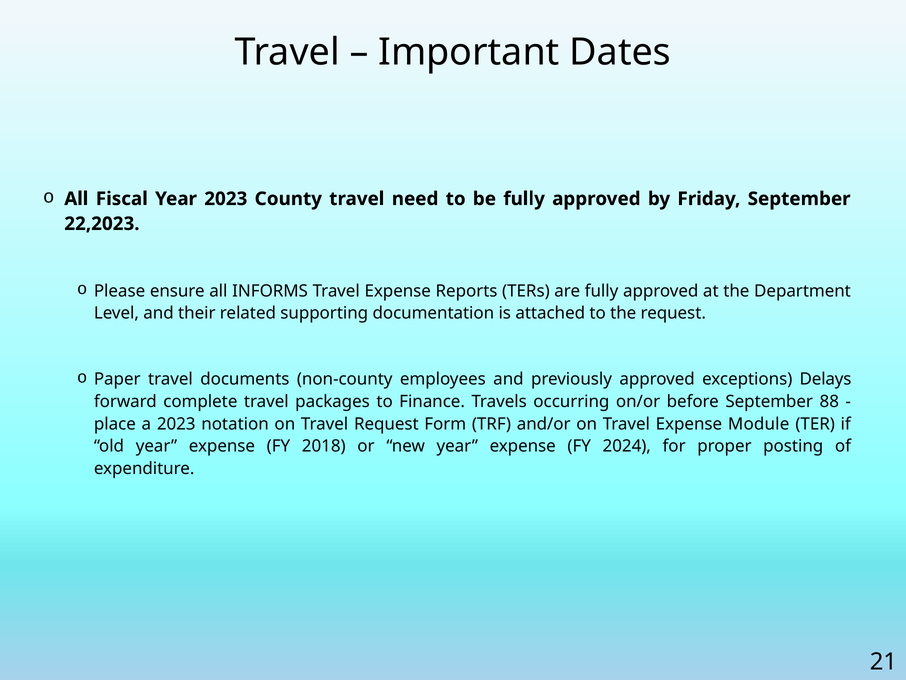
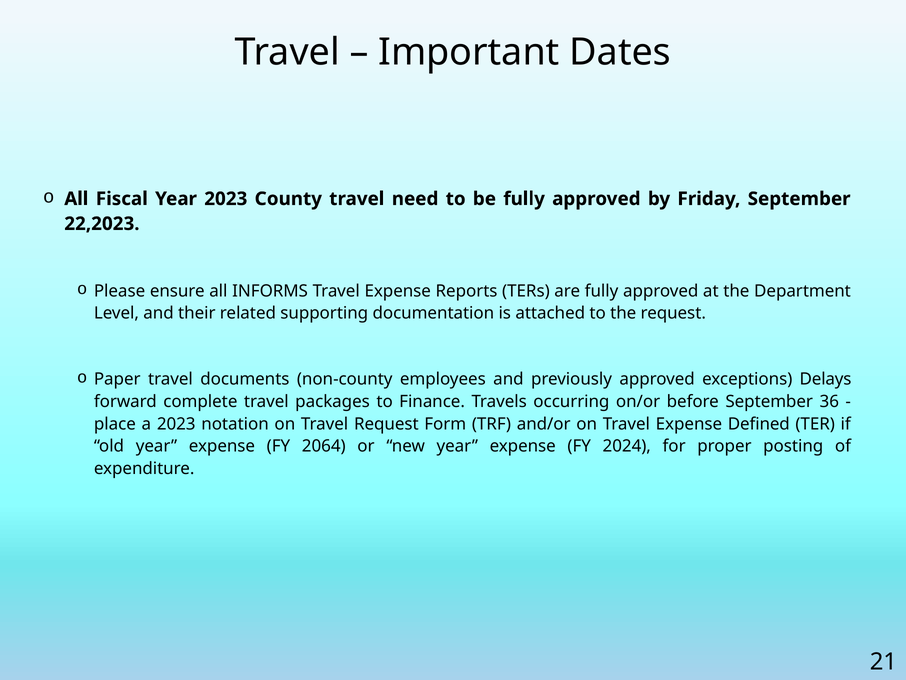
88: 88 -> 36
Module: Module -> Defined
2018: 2018 -> 2064
